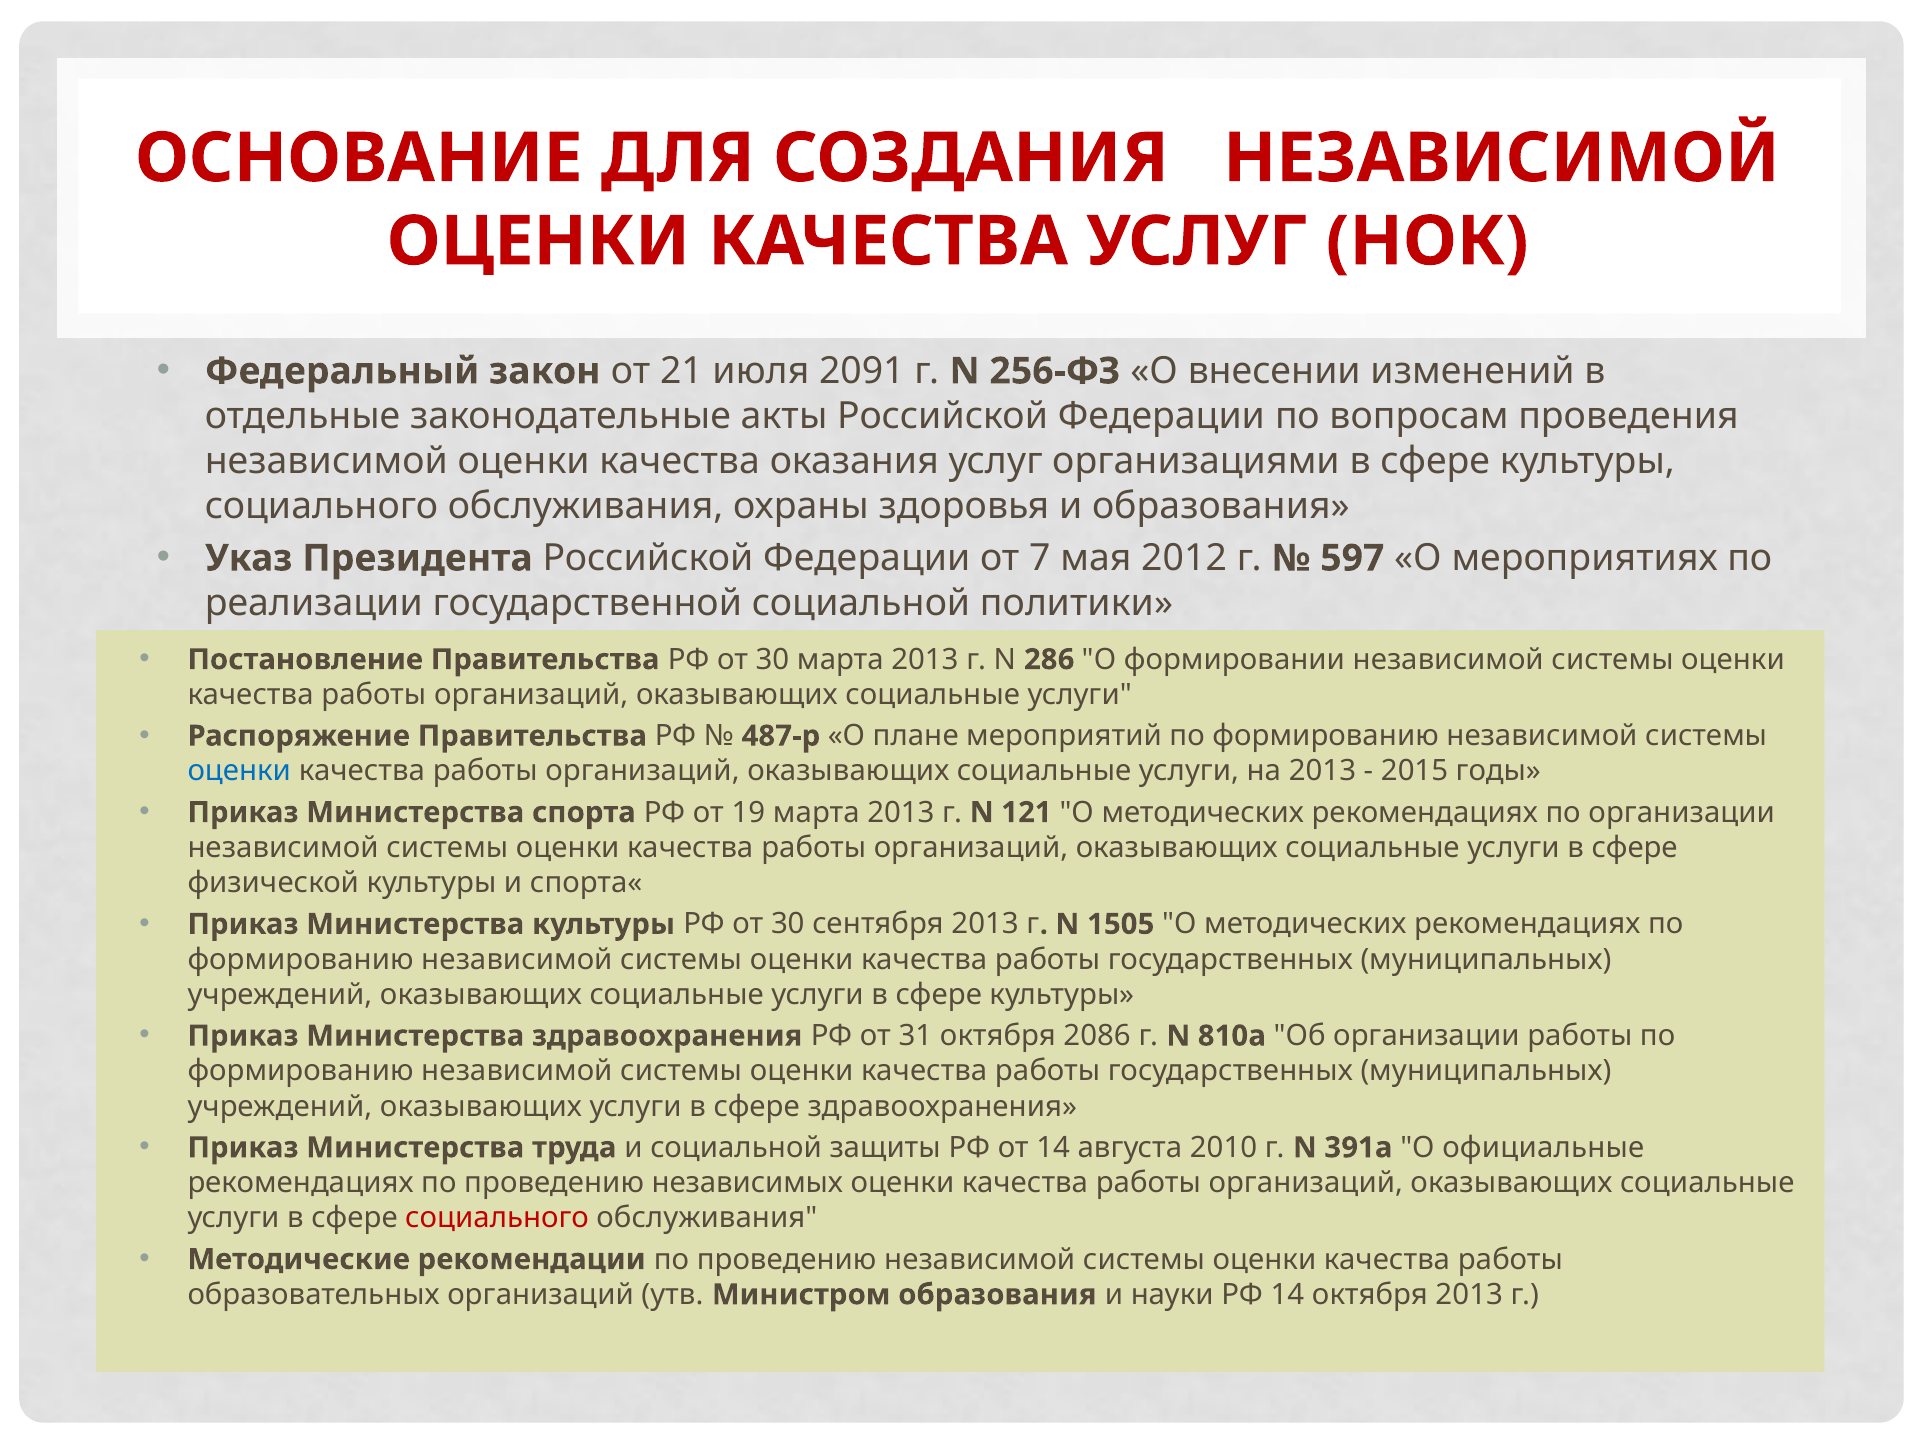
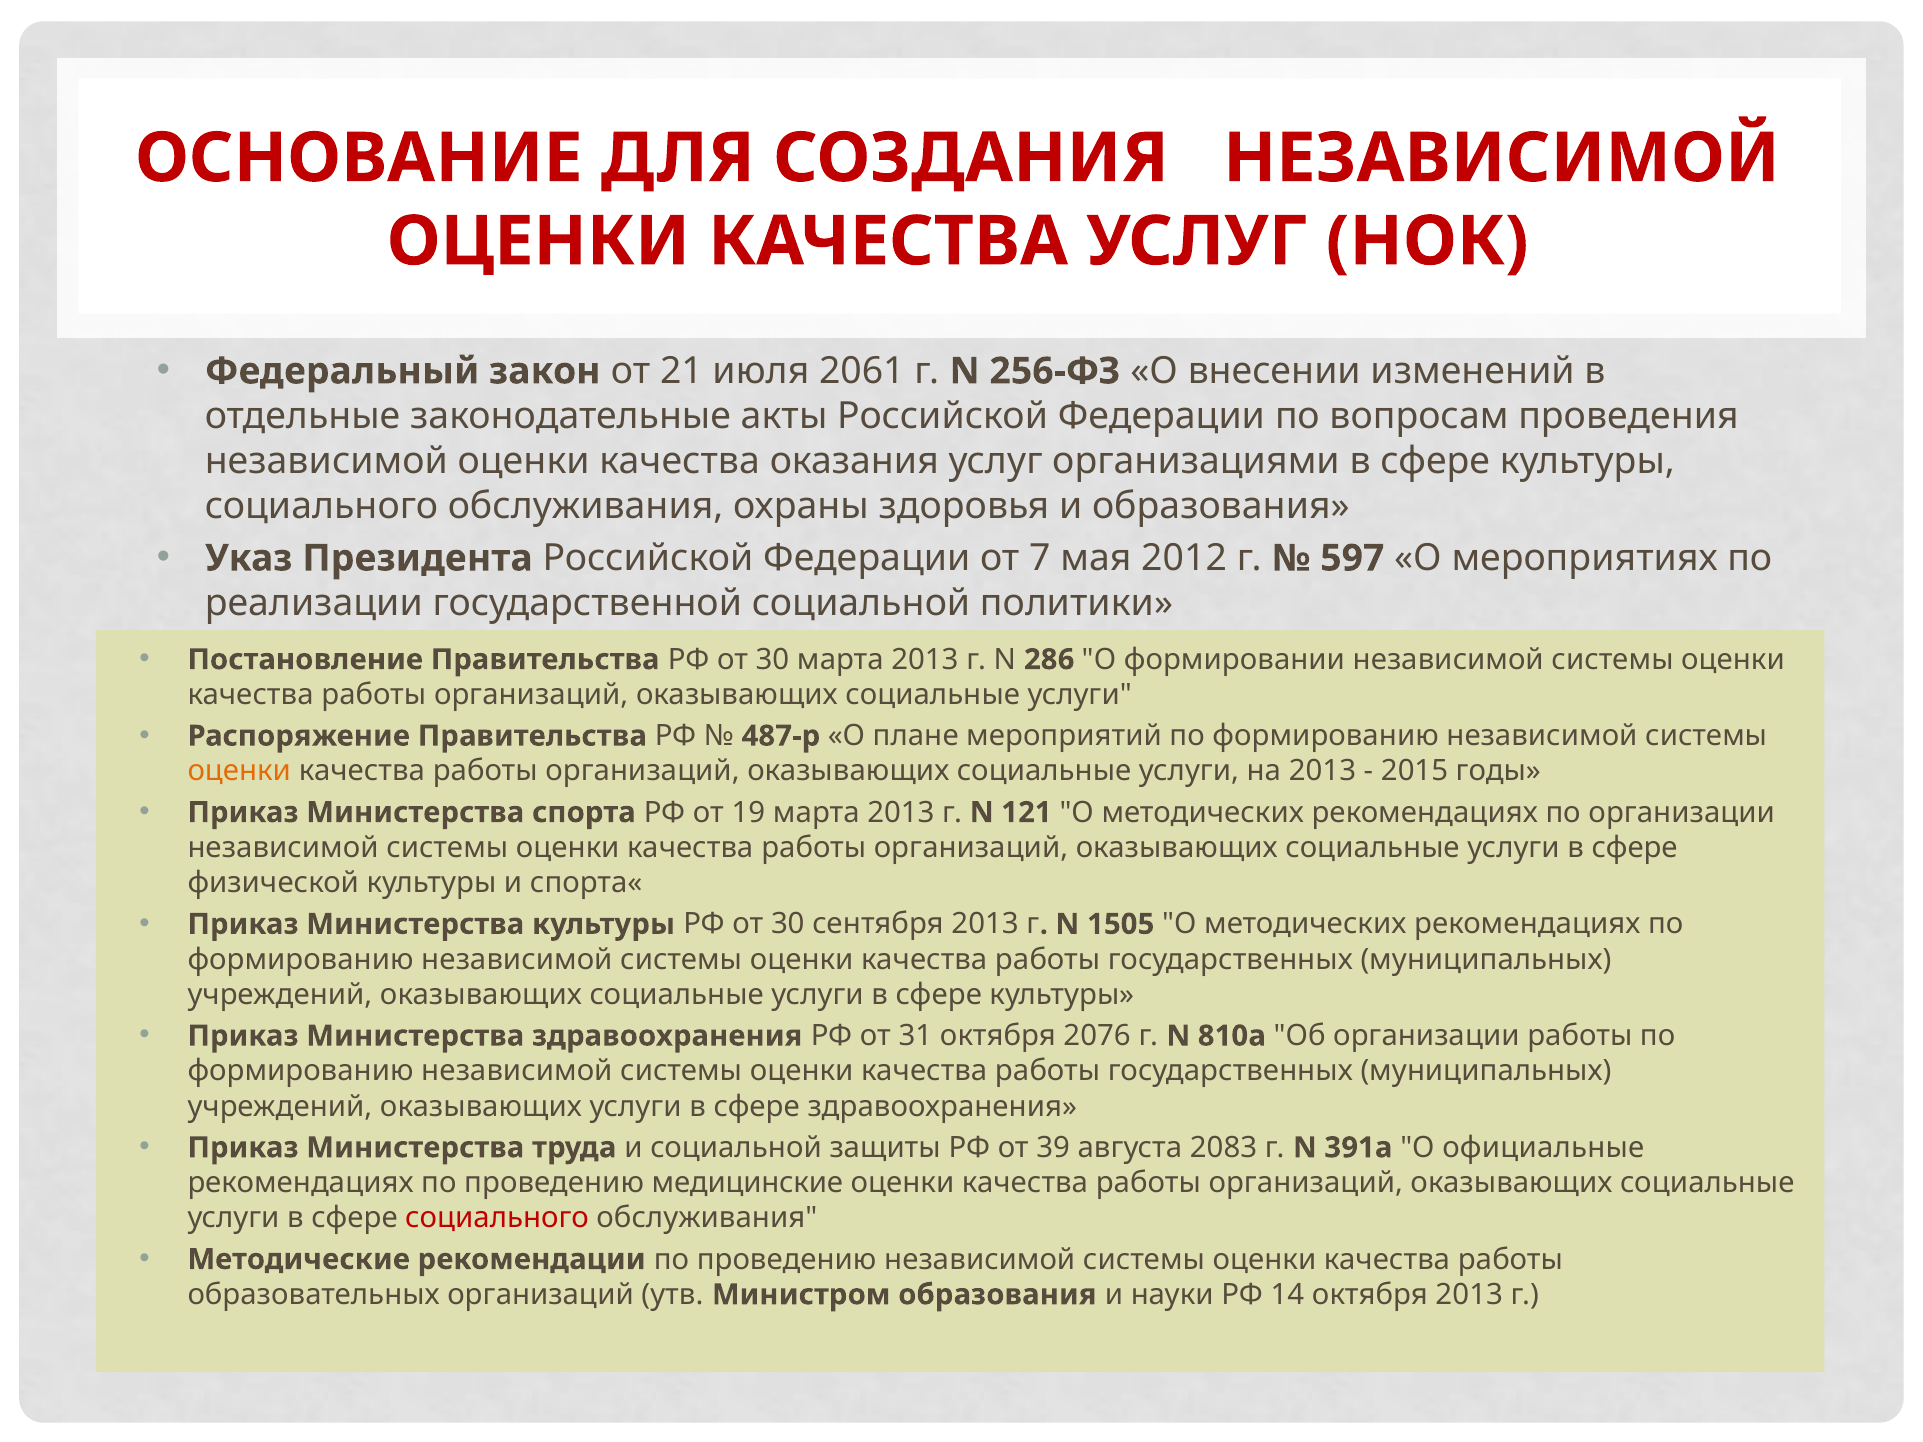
2091: 2091 -> 2061
оценки at (239, 771) colour: blue -> orange
2086: 2086 -> 2076
от 14: 14 -> 39
2010: 2010 -> 2083
независимых: независимых -> медицинские
